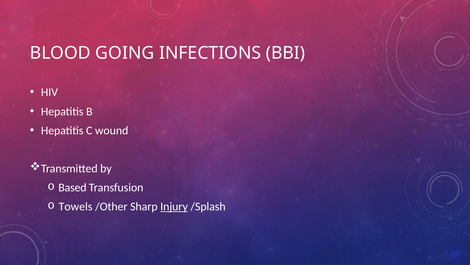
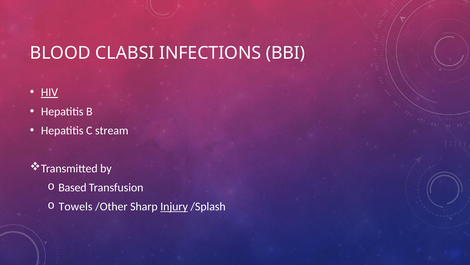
GOING: GOING -> CLABSI
HIV underline: none -> present
wound: wound -> stream
